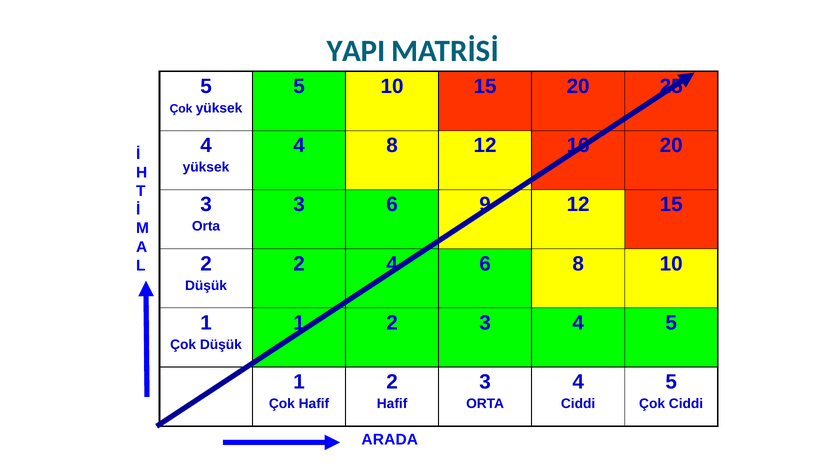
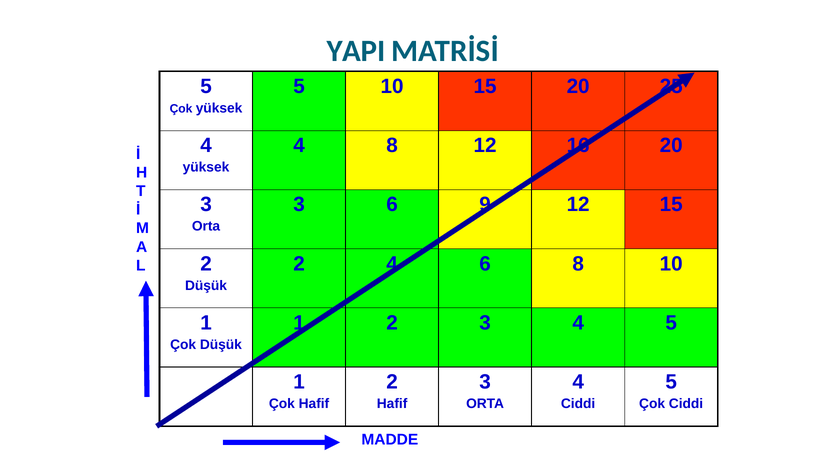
ARADA: ARADA -> MADDE
